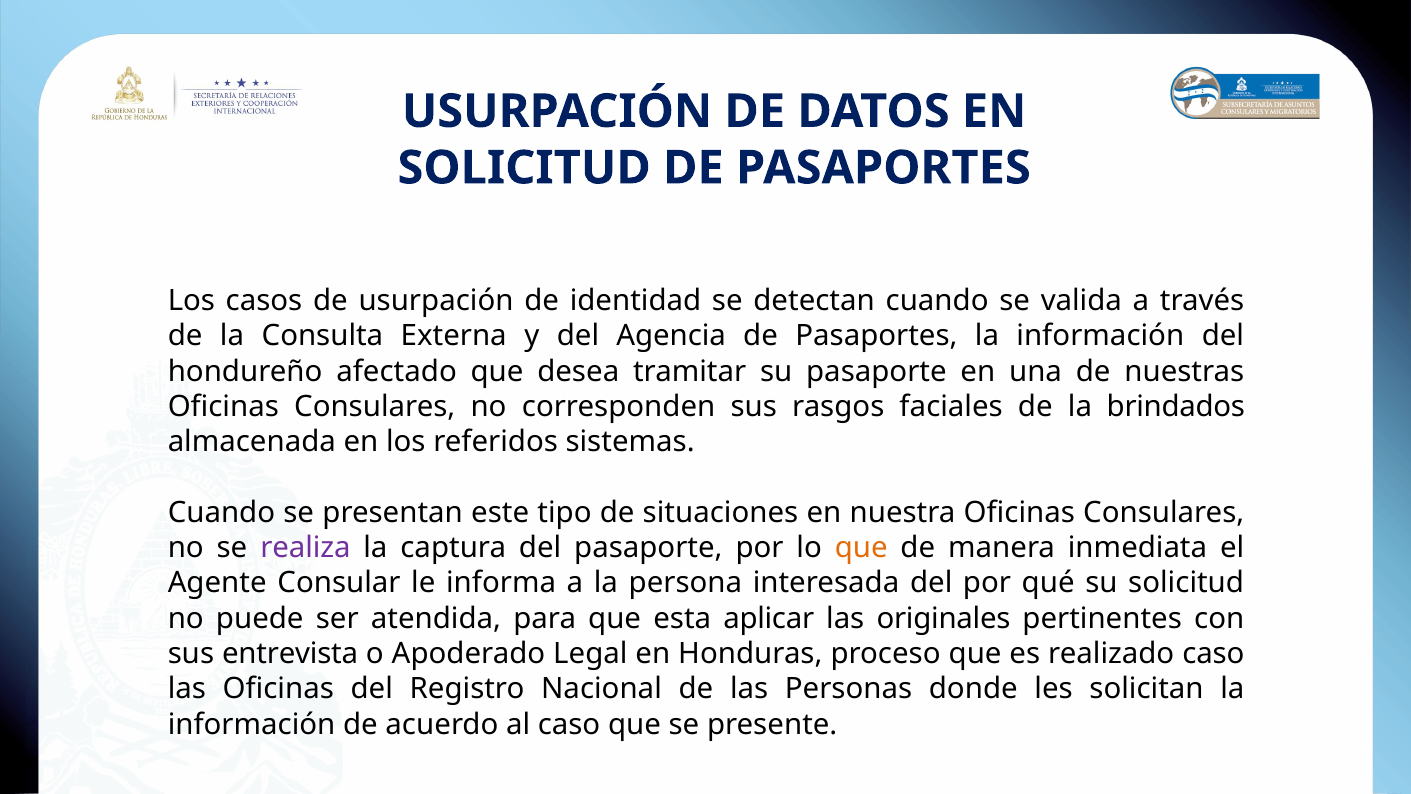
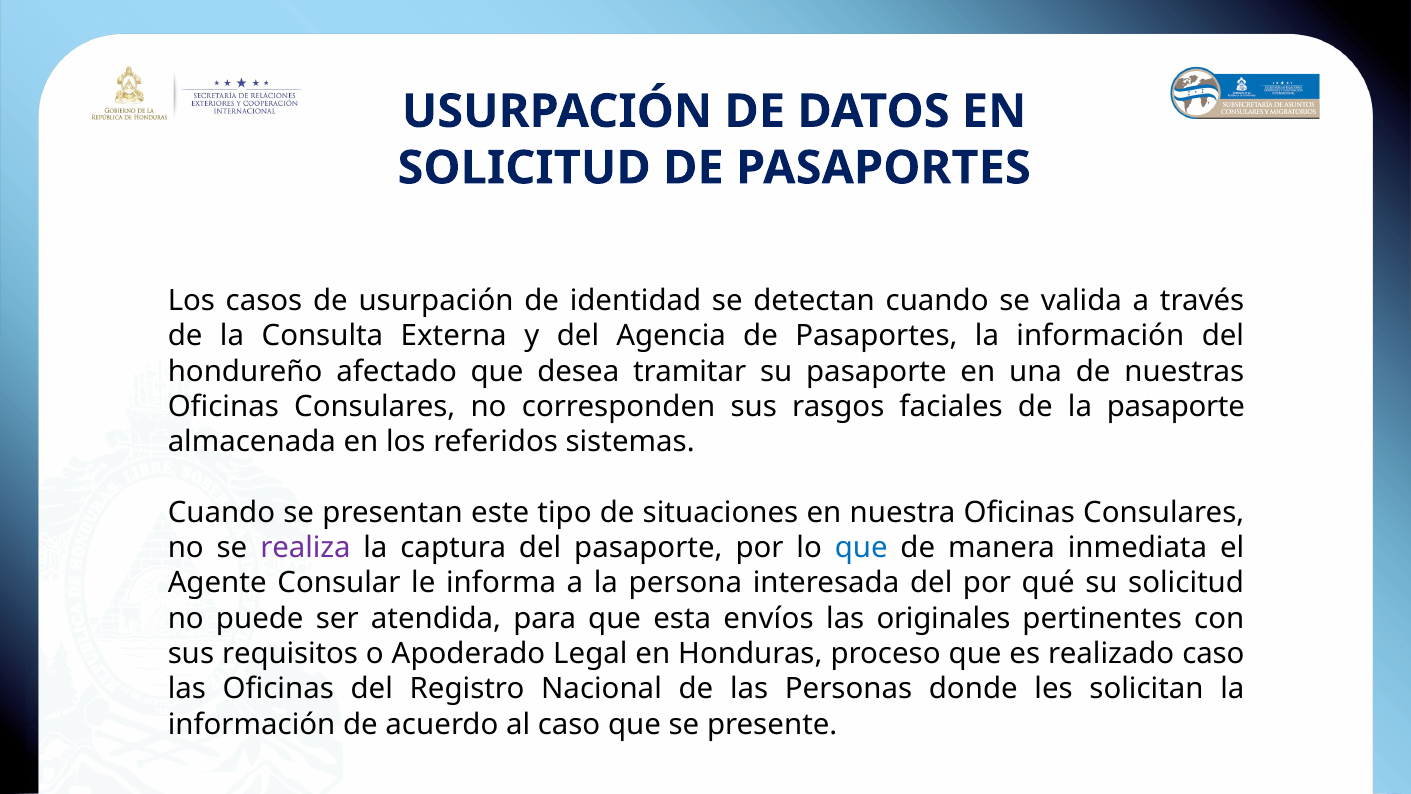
la brindados: brindados -> pasaporte
que at (861, 548) colour: orange -> blue
aplicar: aplicar -> envíos
entrevista: entrevista -> requisitos
